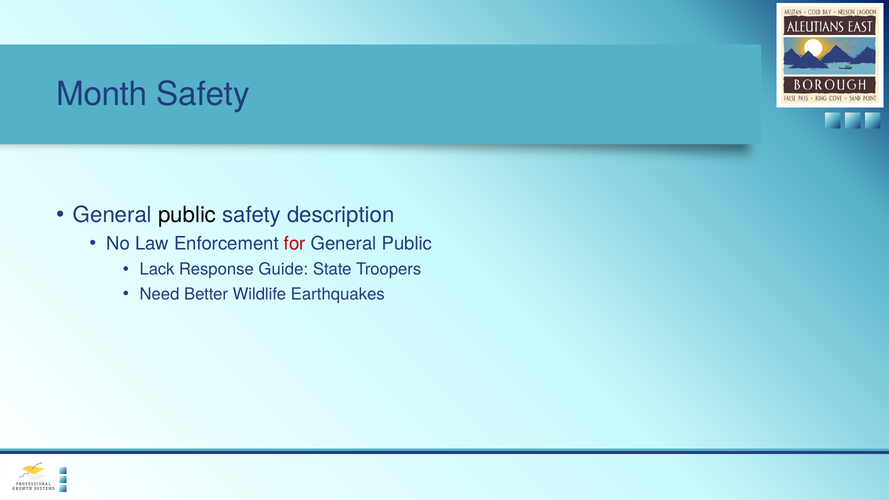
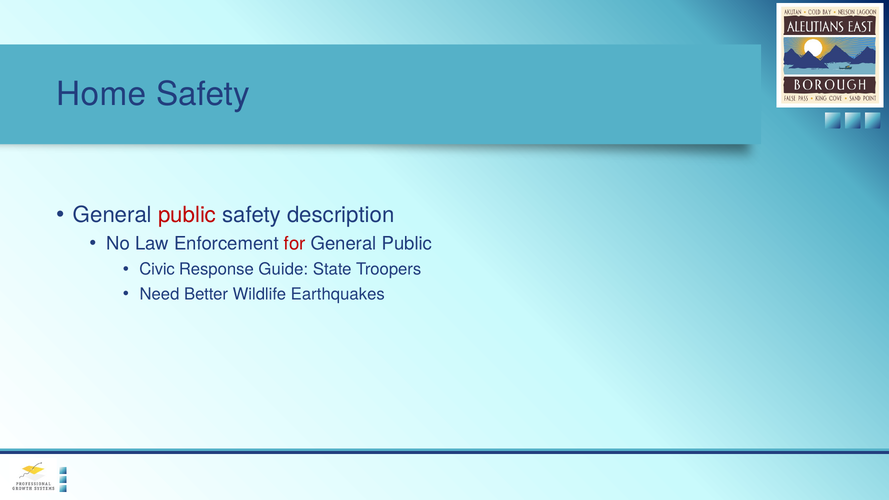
Month: Month -> Home
public at (187, 215) colour: black -> red
Lack: Lack -> Civic
